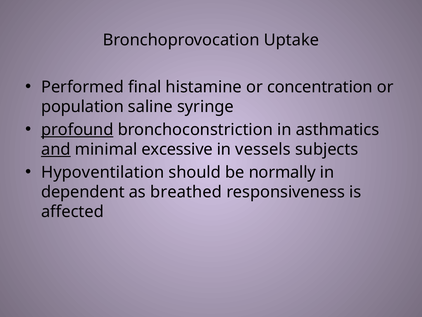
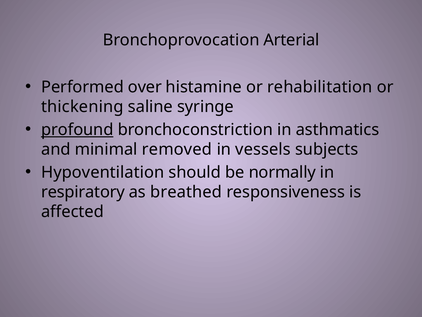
Uptake: Uptake -> Arterial
final: final -> over
concentration: concentration -> rehabilitation
population: population -> thickening
and underline: present -> none
excessive: excessive -> removed
dependent: dependent -> respiratory
